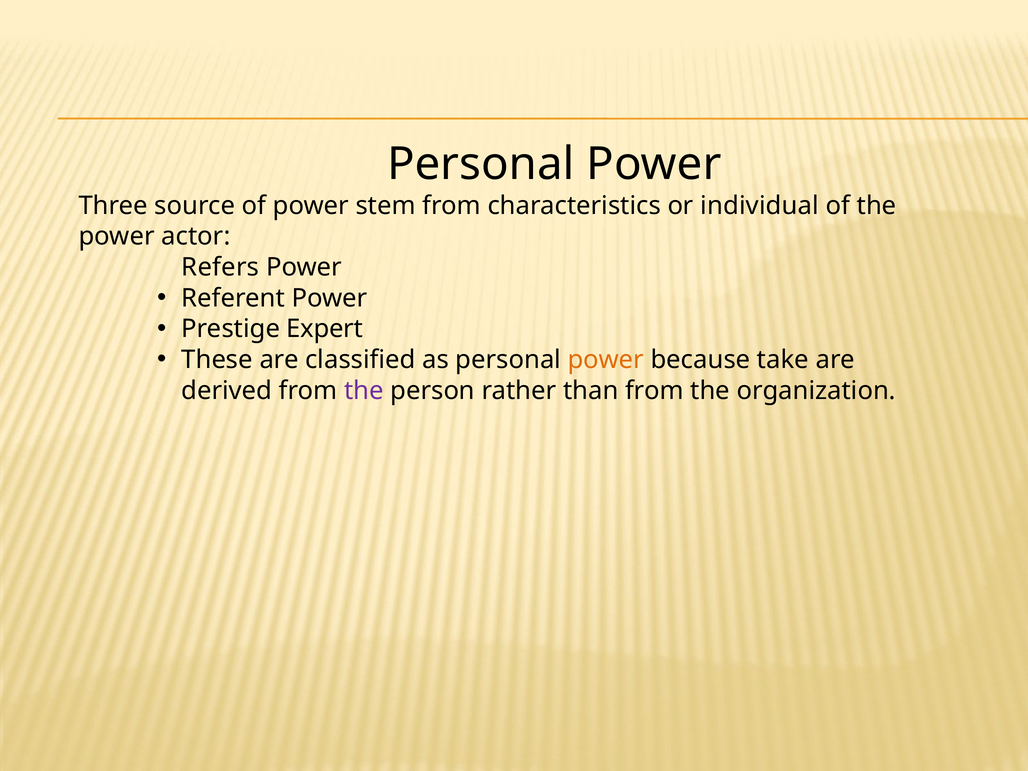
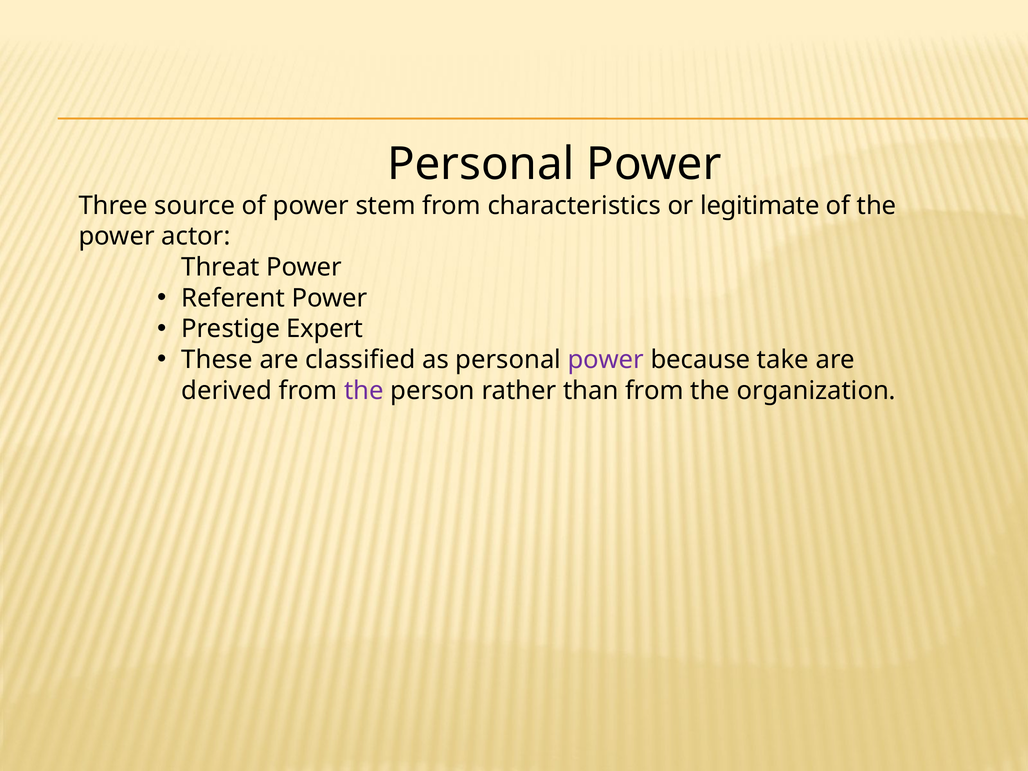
individual: individual -> legitimate
Refers: Refers -> Threat
power at (606, 360) colour: orange -> purple
